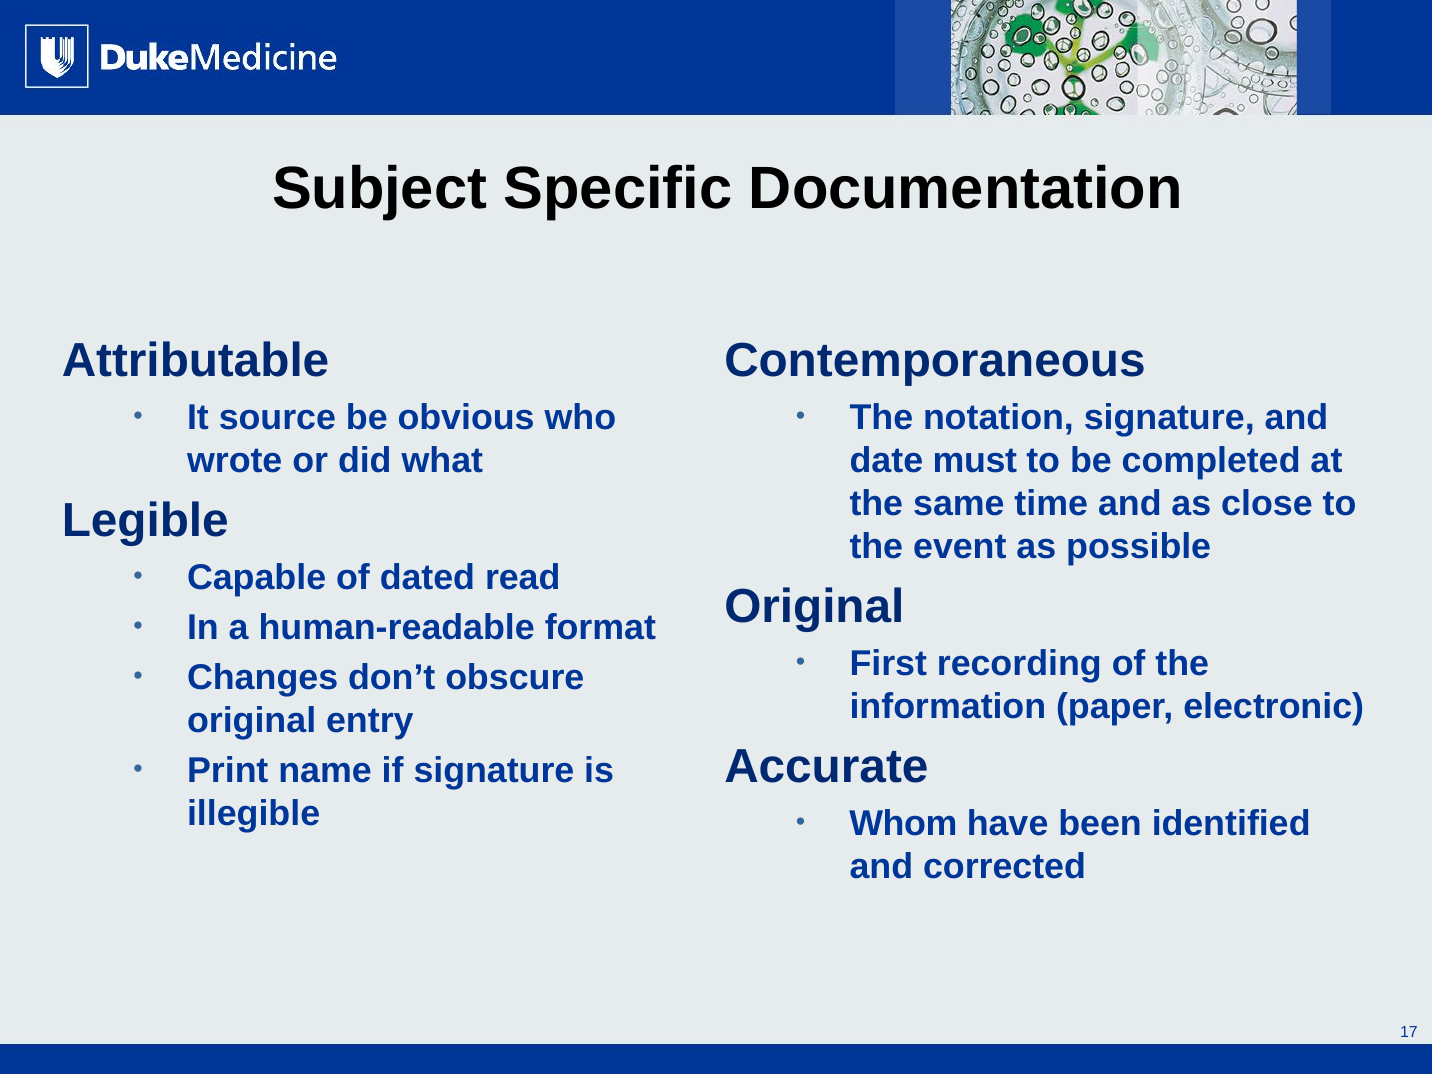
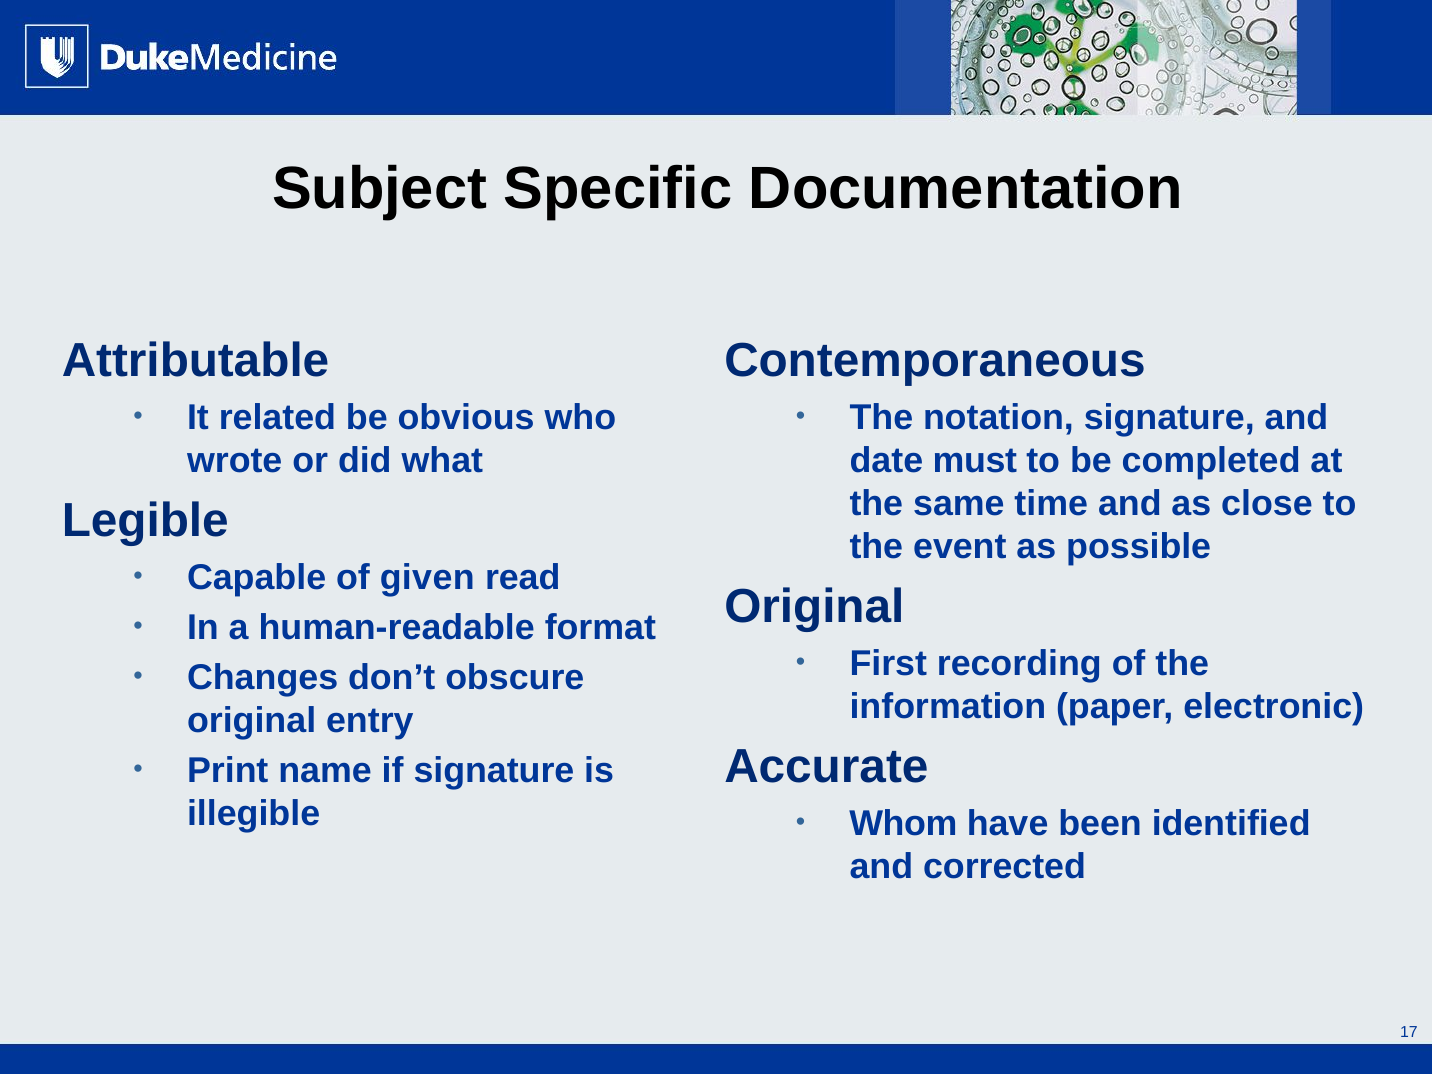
source: source -> related
dated: dated -> given
